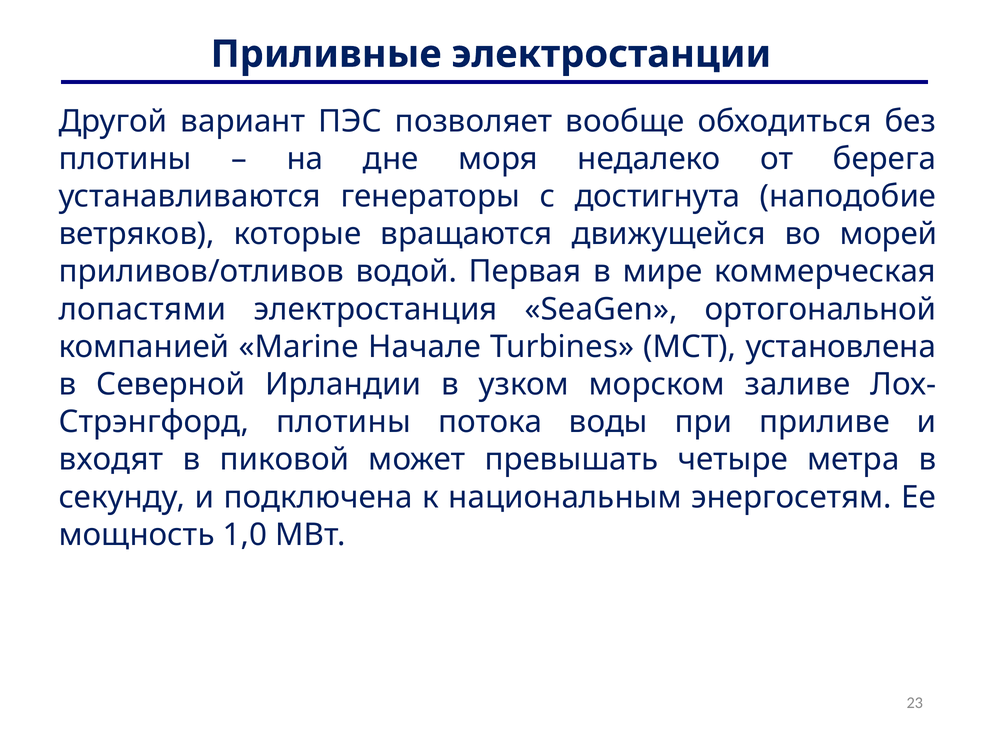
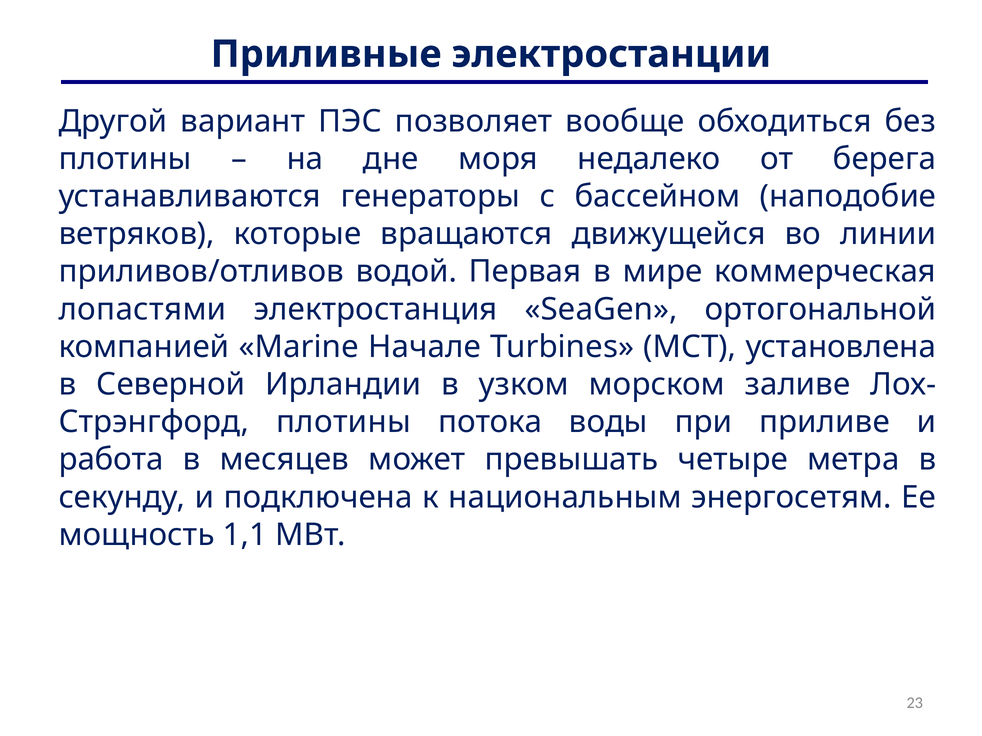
достигнута: достигнута -> бассейном
морей: морей -> линии
входят: входят -> работа
пиковой: пиковой -> месяцев
1,0: 1,0 -> 1,1
